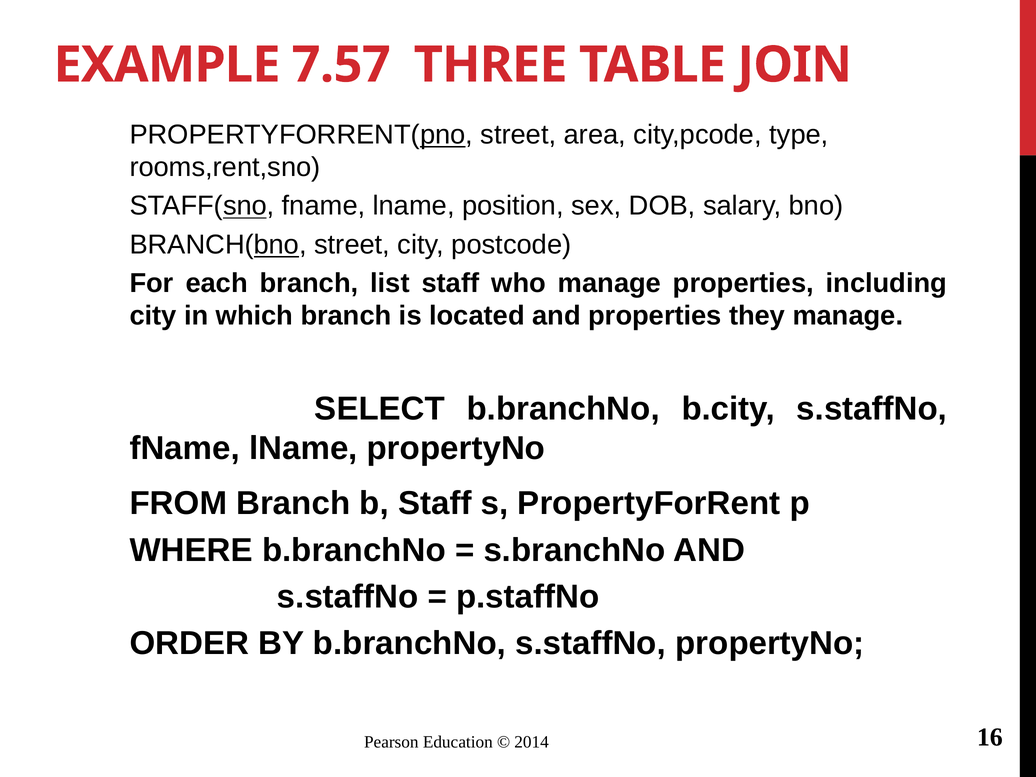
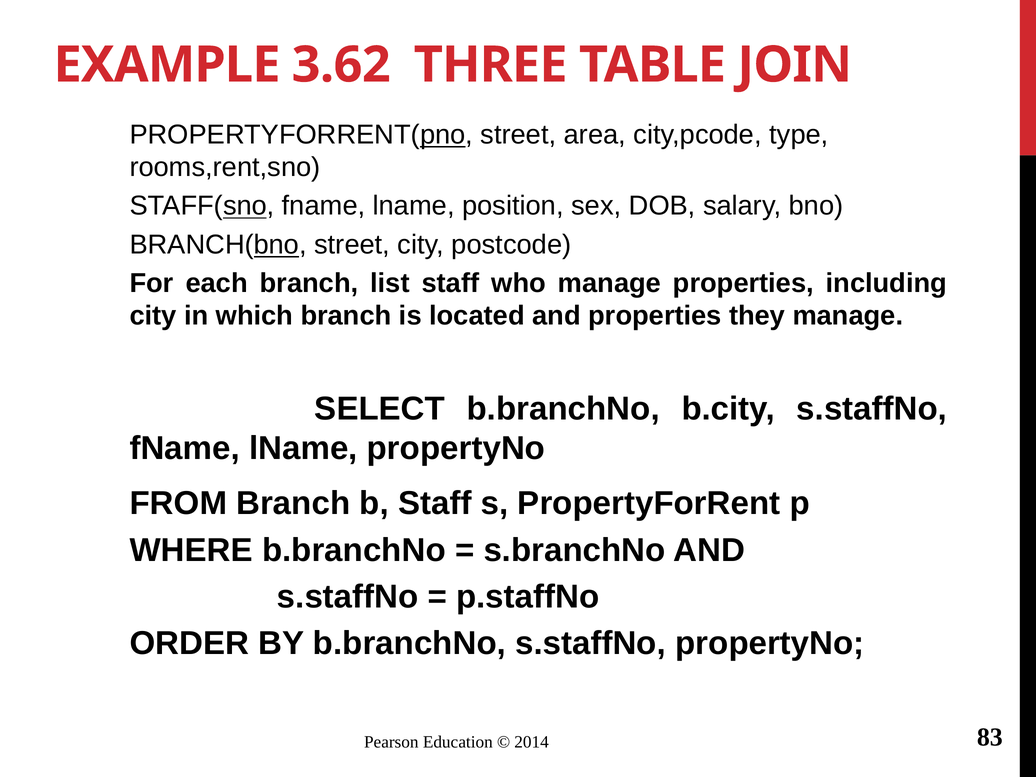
7.57: 7.57 -> 3.62
16: 16 -> 83
